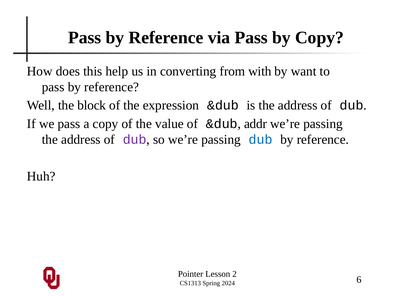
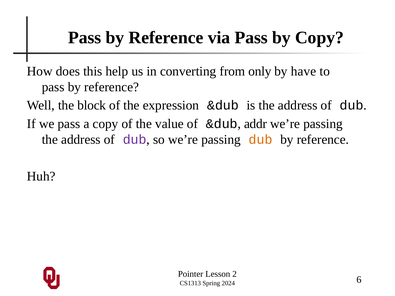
with: with -> only
want: want -> have
dub at (261, 140) colour: blue -> orange
